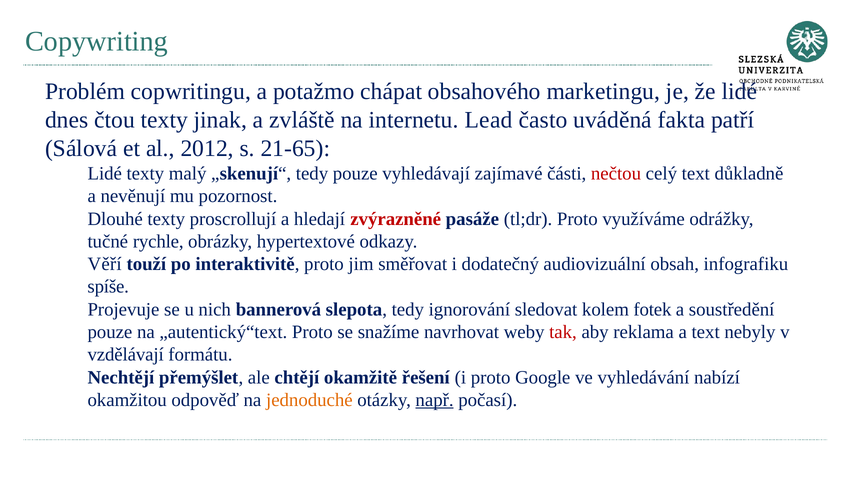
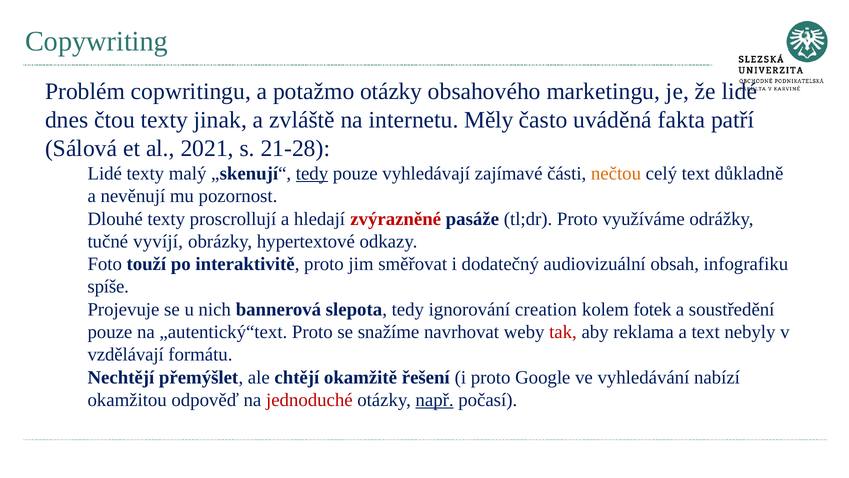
potažmo chápat: chápat -> otázky
Lead: Lead -> Měly
2012: 2012 -> 2021
21-65: 21-65 -> 21-28
tedy at (312, 173) underline: none -> present
nečtou colour: red -> orange
rychle: rychle -> vyvíjí
Věří: Věří -> Foto
sledovat: sledovat -> creation
jednoduché colour: orange -> red
